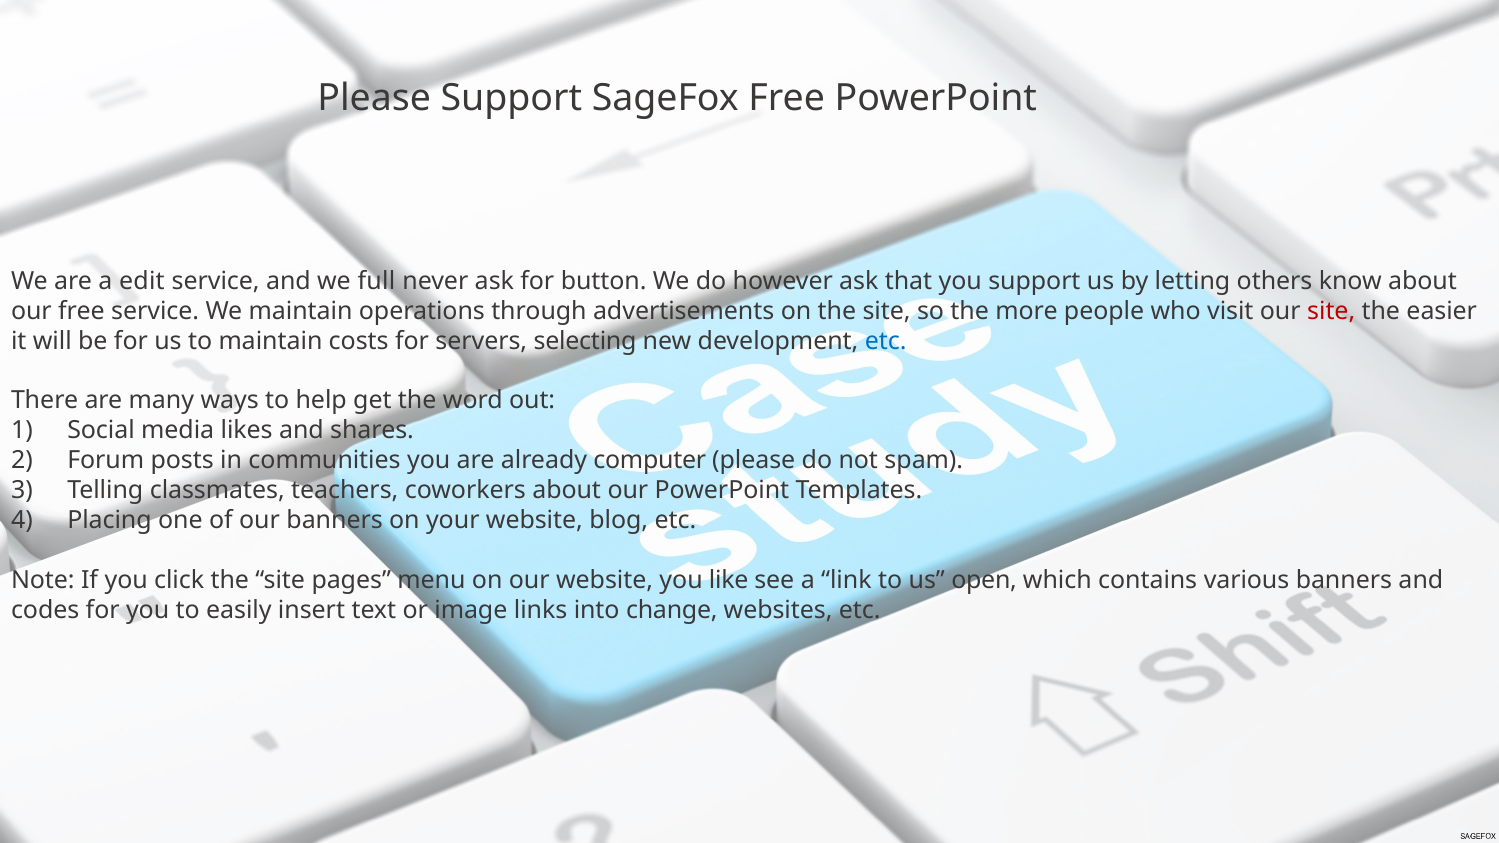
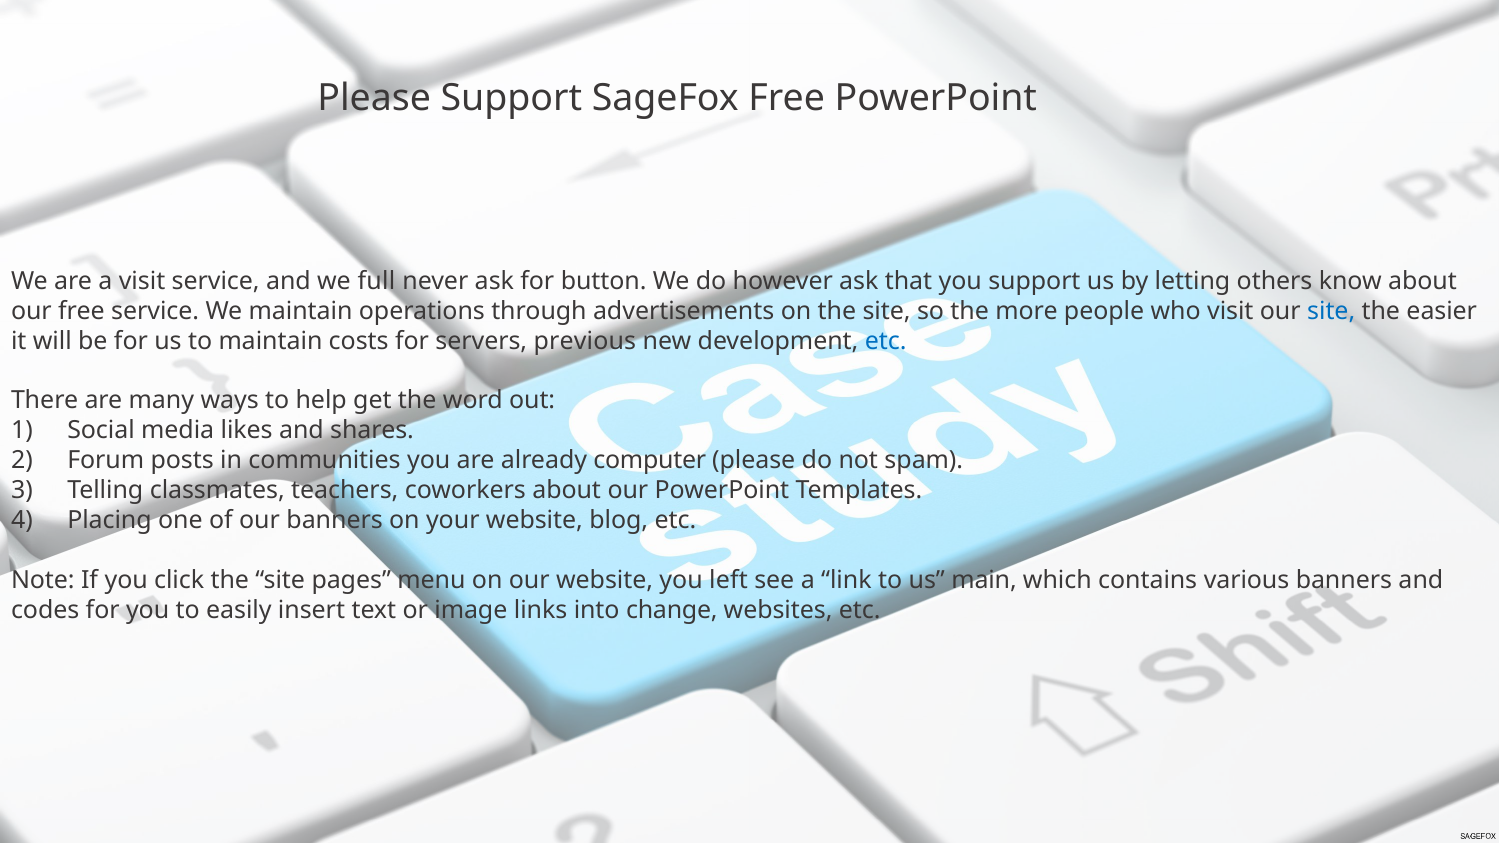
a edit: edit -> visit
site at (1331, 311) colour: red -> blue
selecting: selecting -> previous
like: like -> left
open: open -> main
